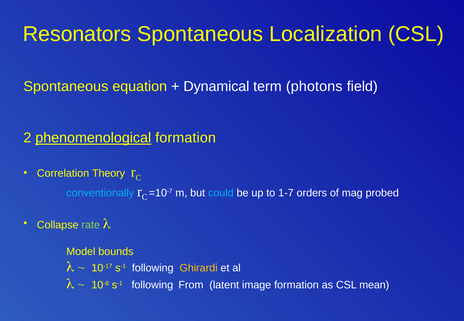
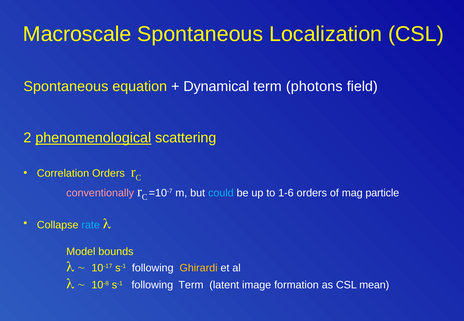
Resonators: Resonators -> Macroscale
phenomenological formation: formation -> scattering
Correlation Theory: Theory -> Orders
conventionally colour: light blue -> pink
1-7: 1-7 -> 1-6
probed: probed -> particle
rate colour: light green -> light blue
following From: From -> Term
